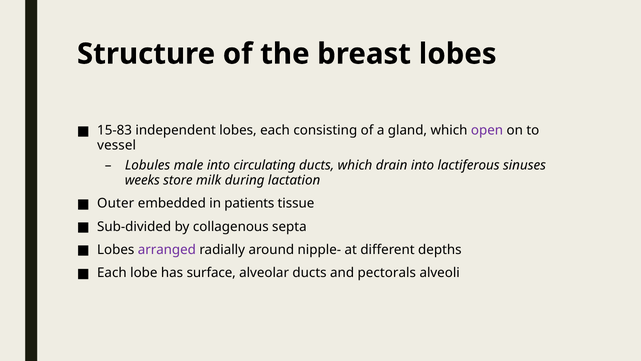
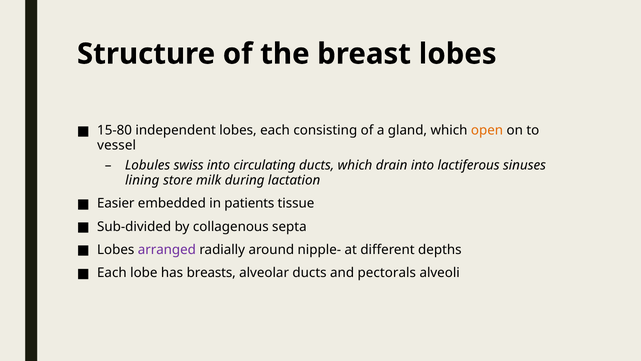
15-83: 15-83 -> 15-80
open colour: purple -> orange
male: male -> swiss
weeks: weeks -> lining
Outer: Outer -> Easier
surface: surface -> breasts
